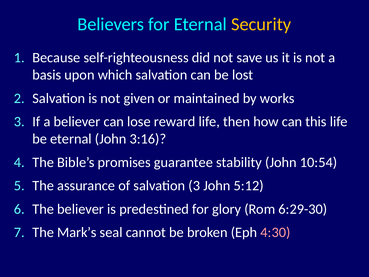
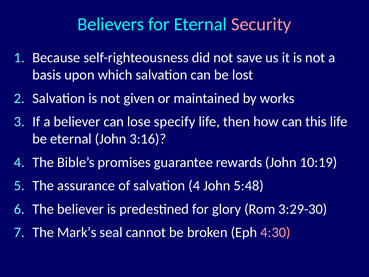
Security colour: yellow -> pink
reward: reward -> specify
stability: stability -> rewards
10:54: 10:54 -> 10:19
salvation 3: 3 -> 4
5:12: 5:12 -> 5:48
6:29-30: 6:29-30 -> 3:29-30
